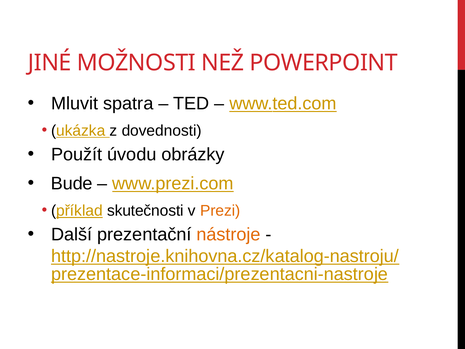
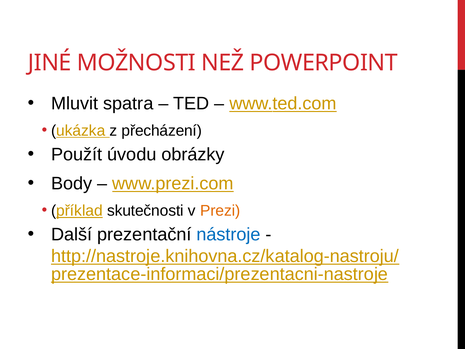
dovednosti: dovednosti -> přecházení
Bude: Bude -> Body
nástroje colour: orange -> blue
